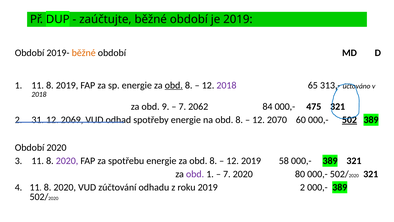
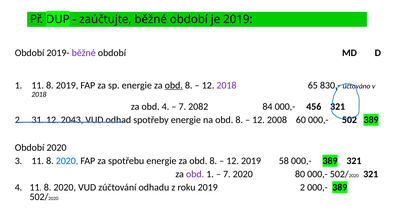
běžné at (84, 53) colour: orange -> purple
313,-: 313,- -> 830,-
obd 9: 9 -> 4
2062: 2062 -> 2082
475: 475 -> 456
2069: 2069 -> 2043
2070: 2070 -> 2008
502 underline: present -> none
2020 at (67, 161) colour: purple -> blue
